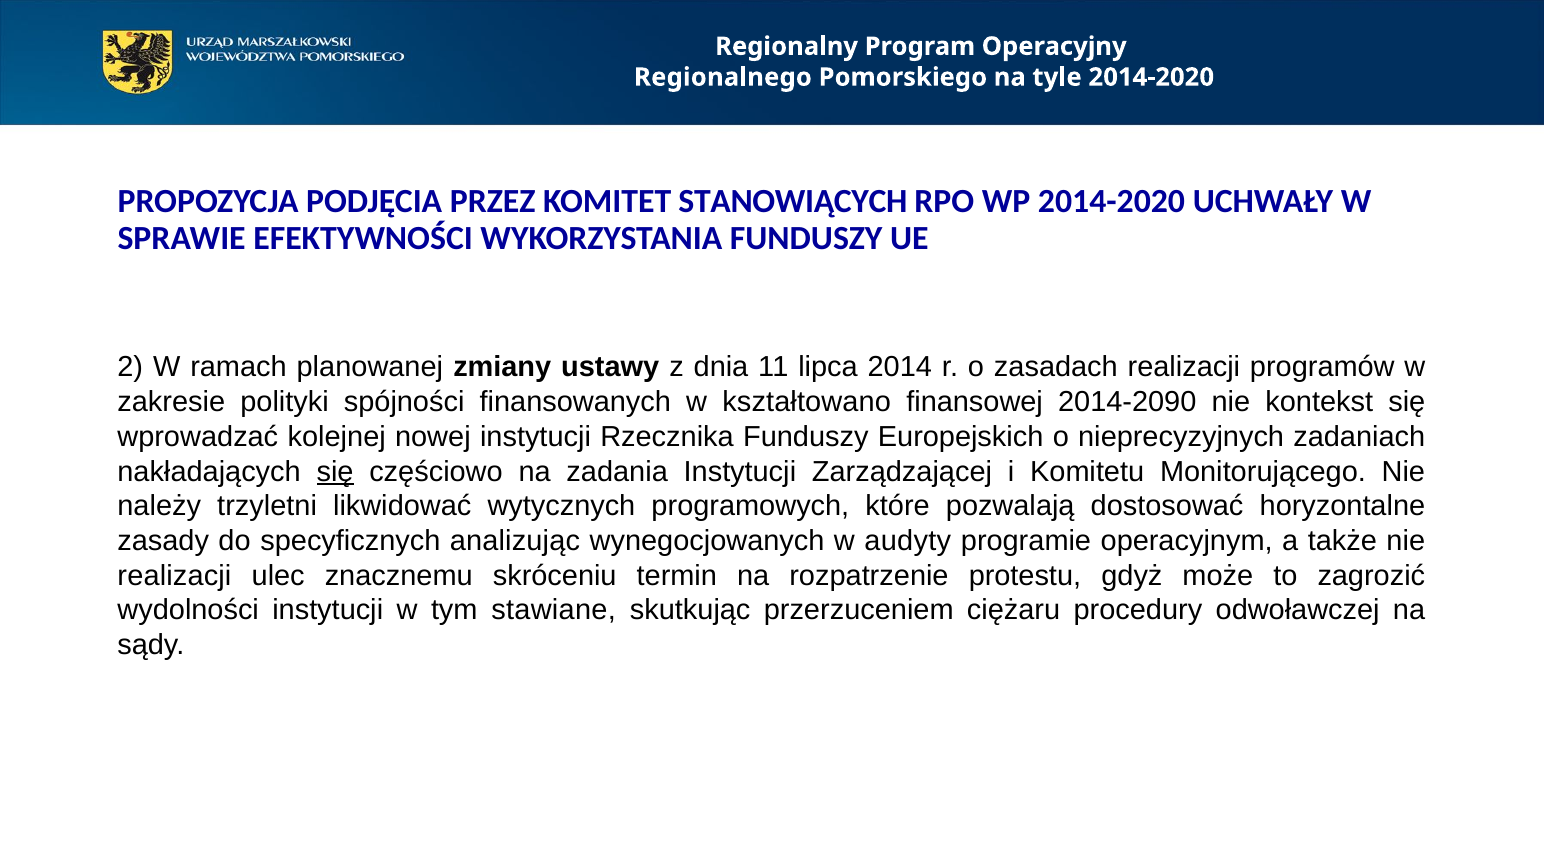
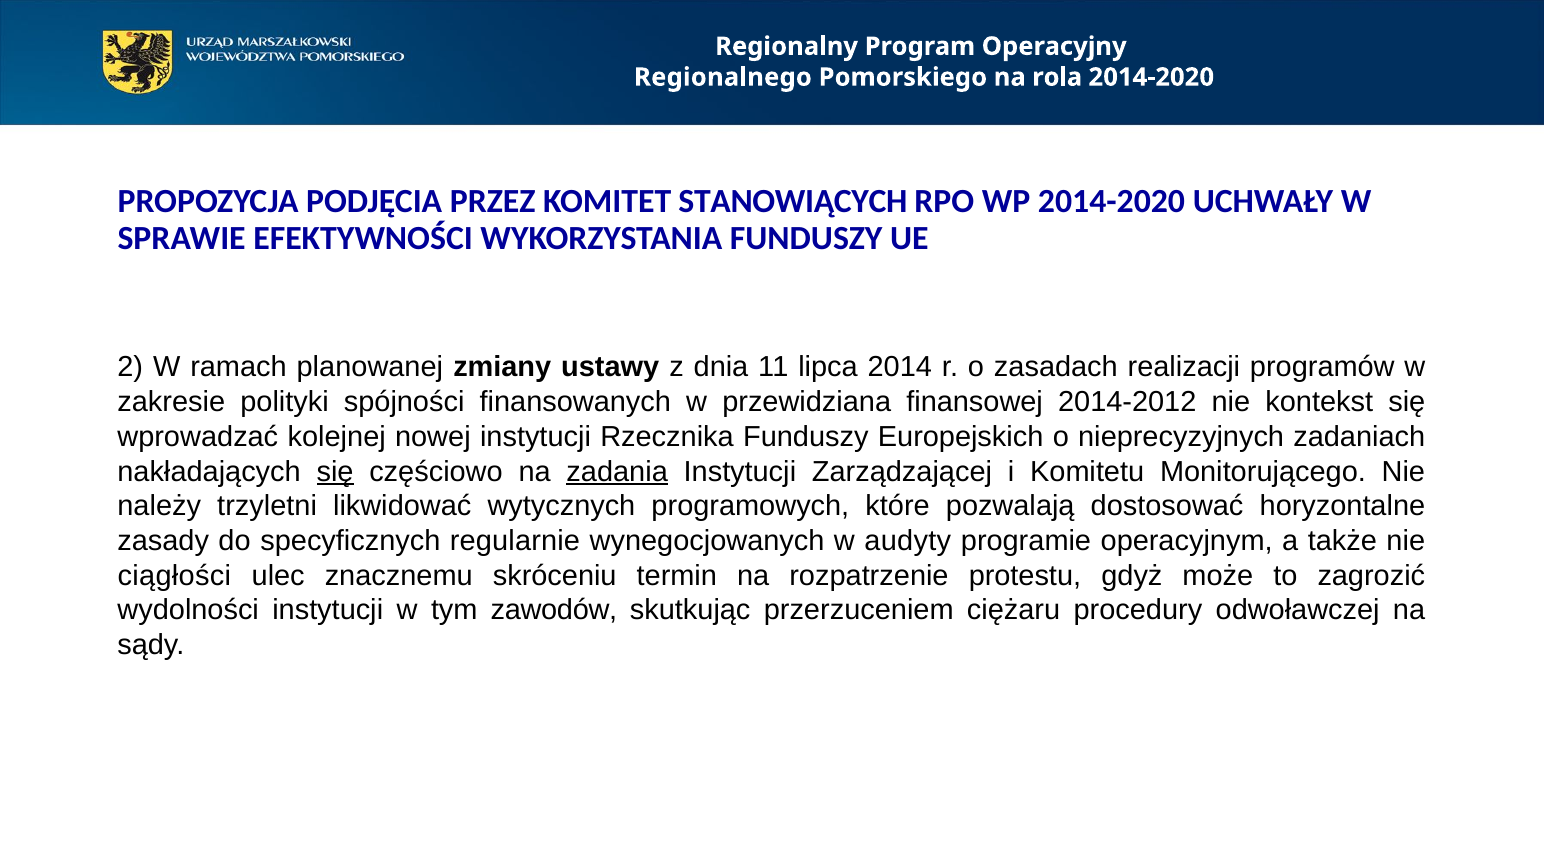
tyle: tyle -> rola
kształtowano: kształtowano -> przewidziana
2014-2090: 2014-2090 -> 2014-2012
zadania underline: none -> present
analizując: analizując -> regularnie
realizacji at (174, 576): realizacji -> ciągłości
stawiane: stawiane -> zawodów
